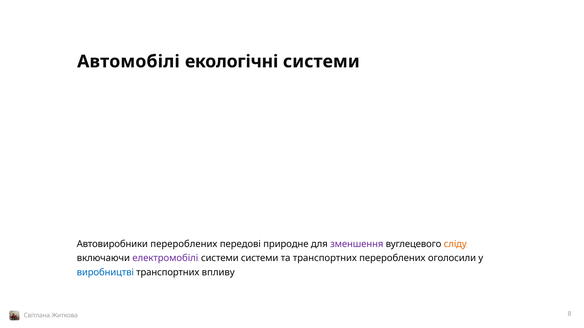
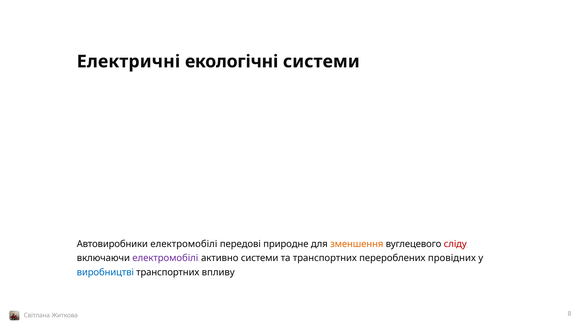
Автомобілі: Автомобілі -> Електричні
Автовиробники перероблених: перероблених -> електромобілі
зменшення colour: purple -> orange
сліду colour: orange -> red
системи at (220, 258): системи -> активно
оголосили: оголосили -> провідних
